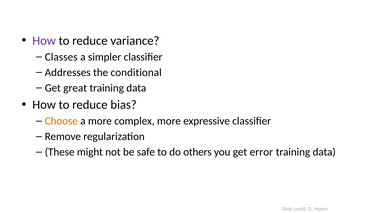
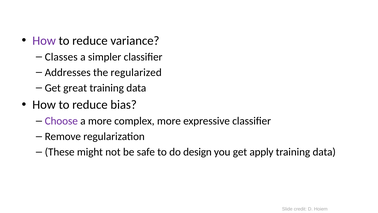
conditional: conditional -> regularized
Choose colour: orange -> purple
others: others -> design
error: error -> apply
